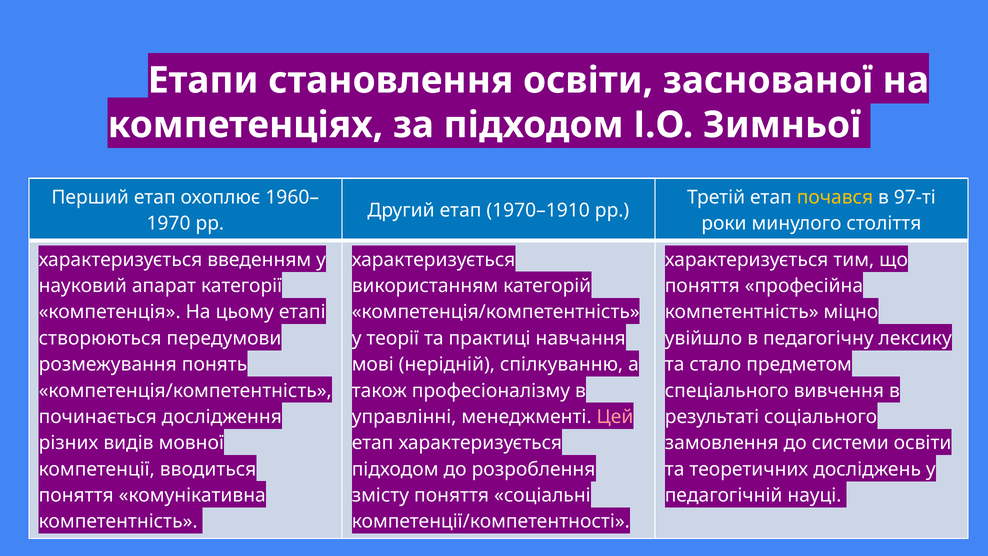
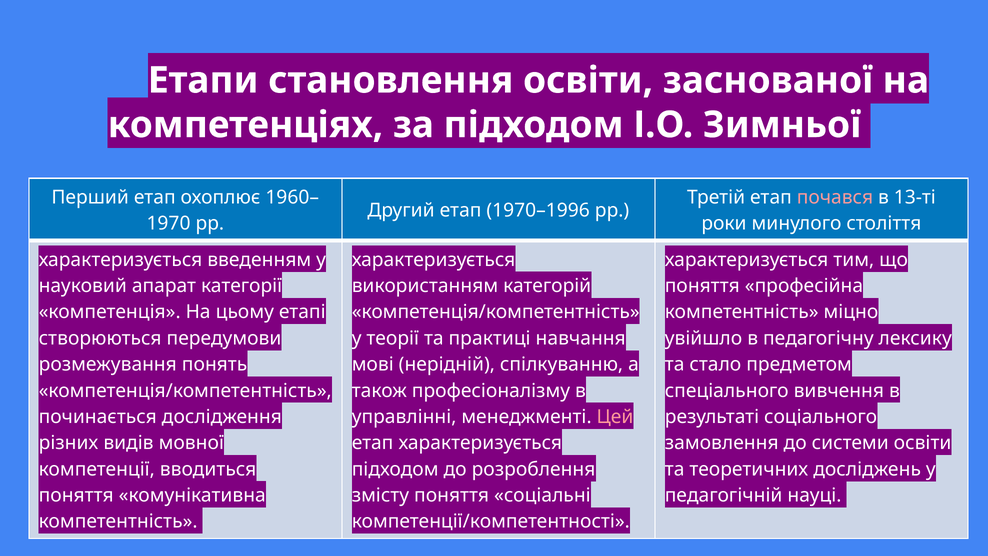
почався colour: yellow -> pink
97-ті: 97-ті -> 13-ті
1970–1910: 1970–1910 -> 1970–1996
